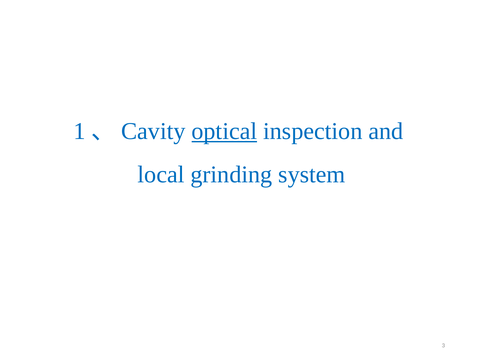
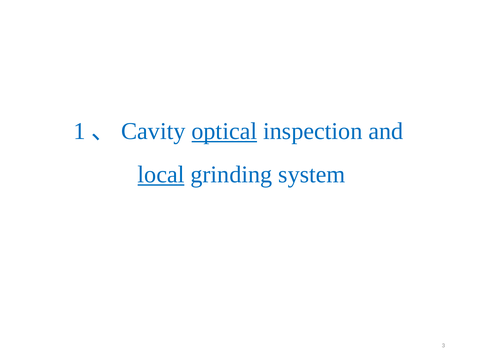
local underline: none -> present
